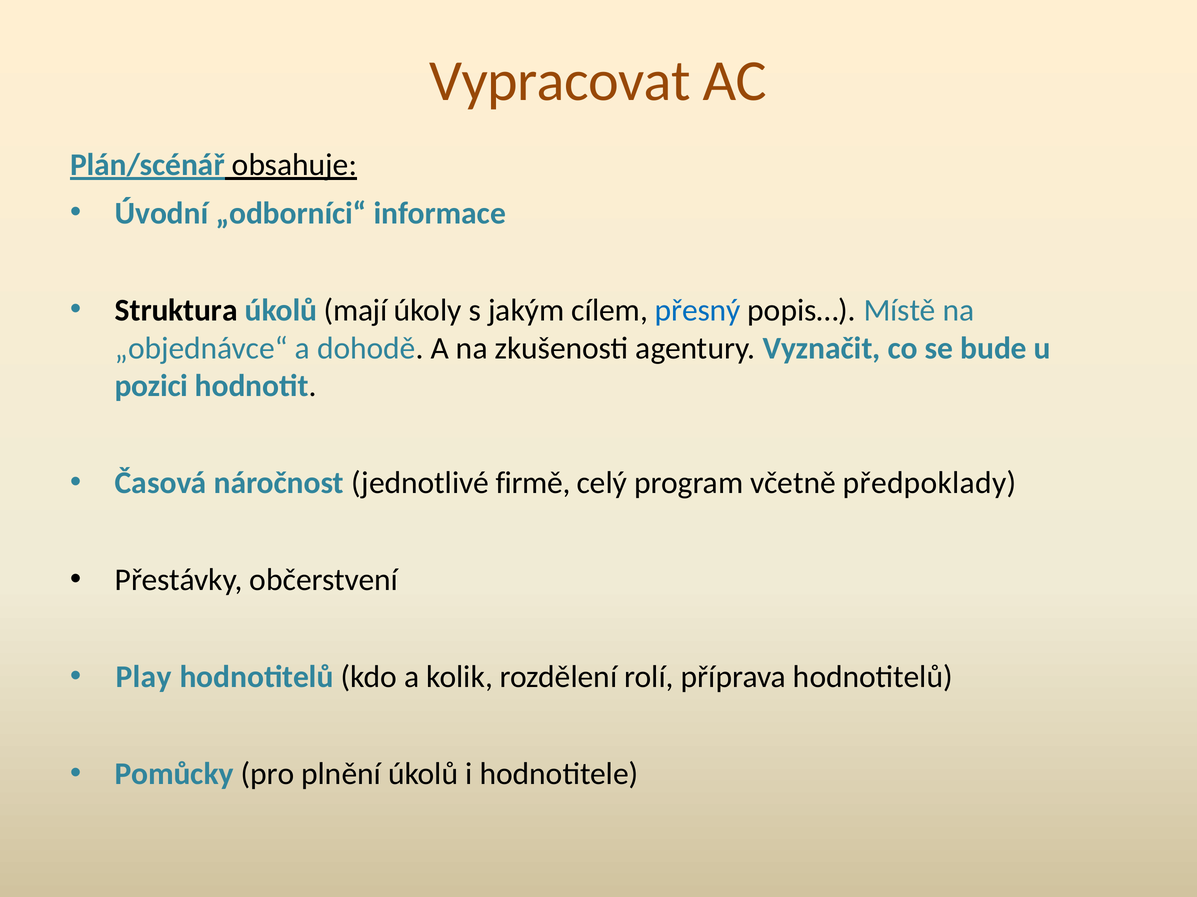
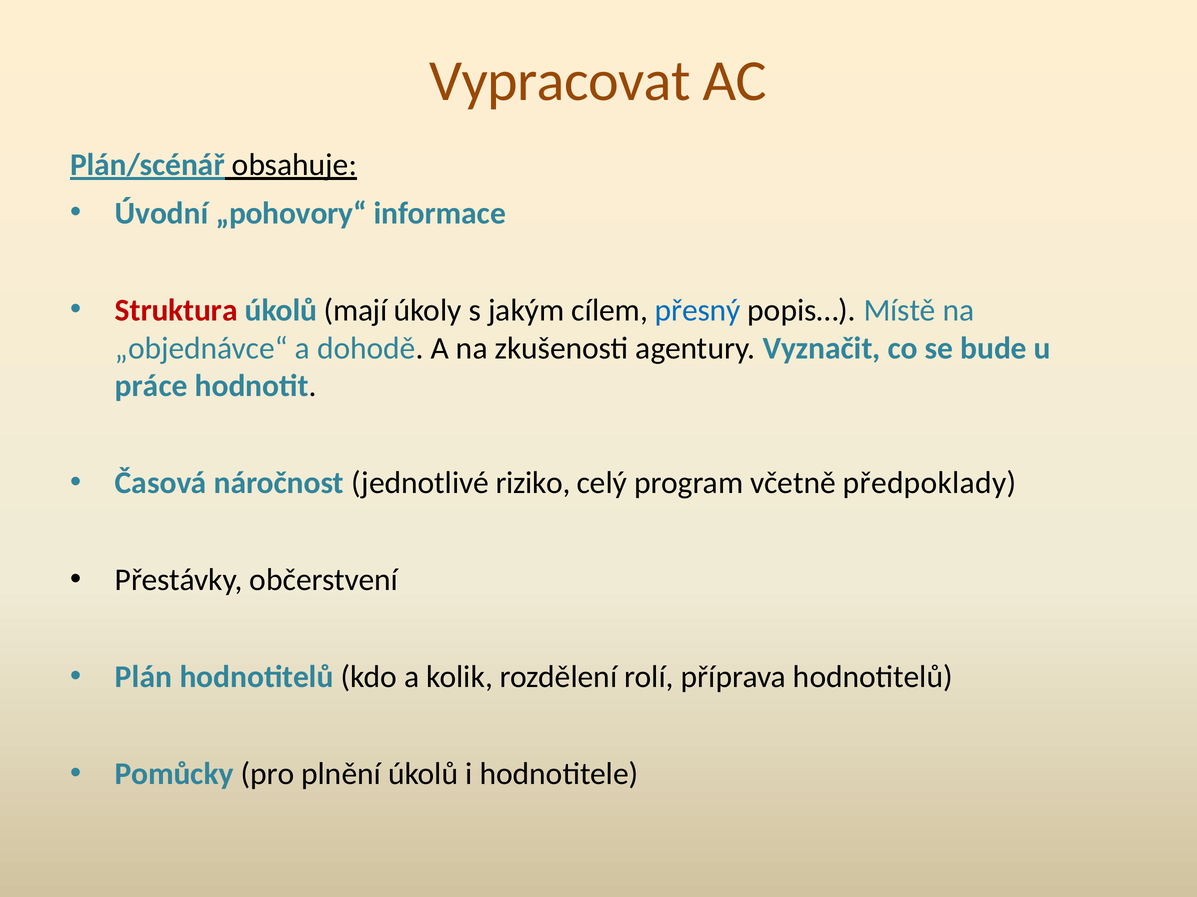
„odborníci“: „odborníci“ -> „pohovory“
Struktura colour: black -> red
pozici: pozici -> práce
firmě: firmě -> riziko
Play: Play -> Plán
